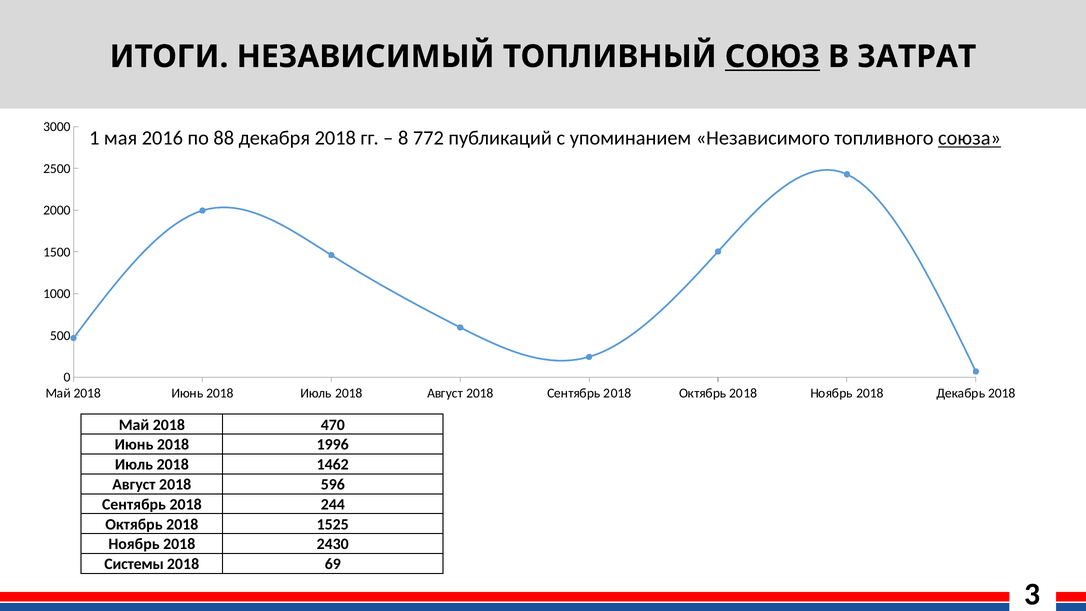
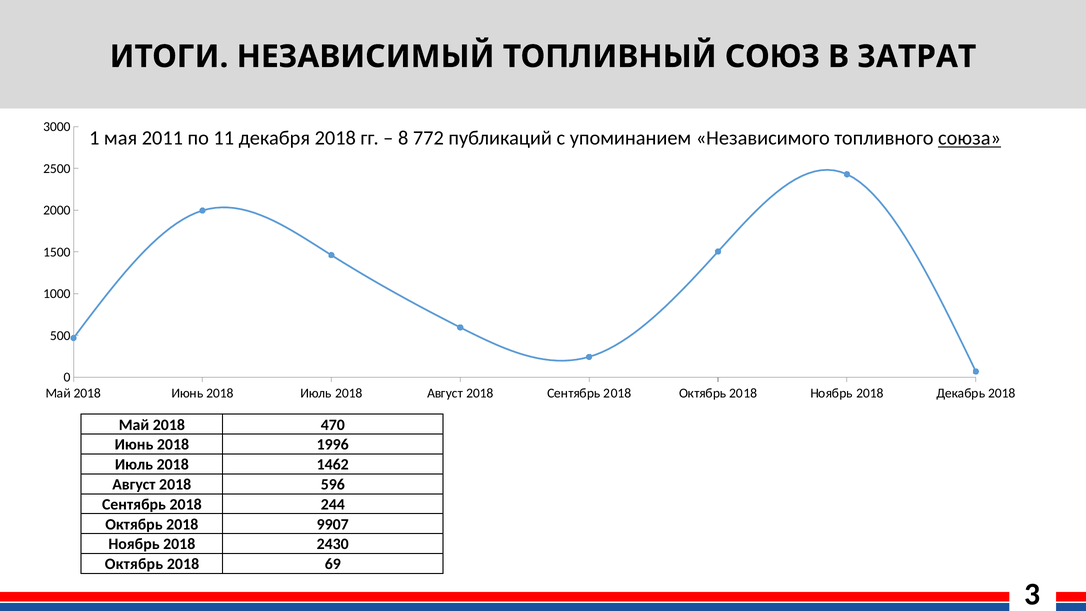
СОЮЗ underline: present -> none
2016: 2016 -> 2011
88: 88 -> 11
1525: 1525 -> 9907
Системы at (134, 564): Системы -> Октябрь
